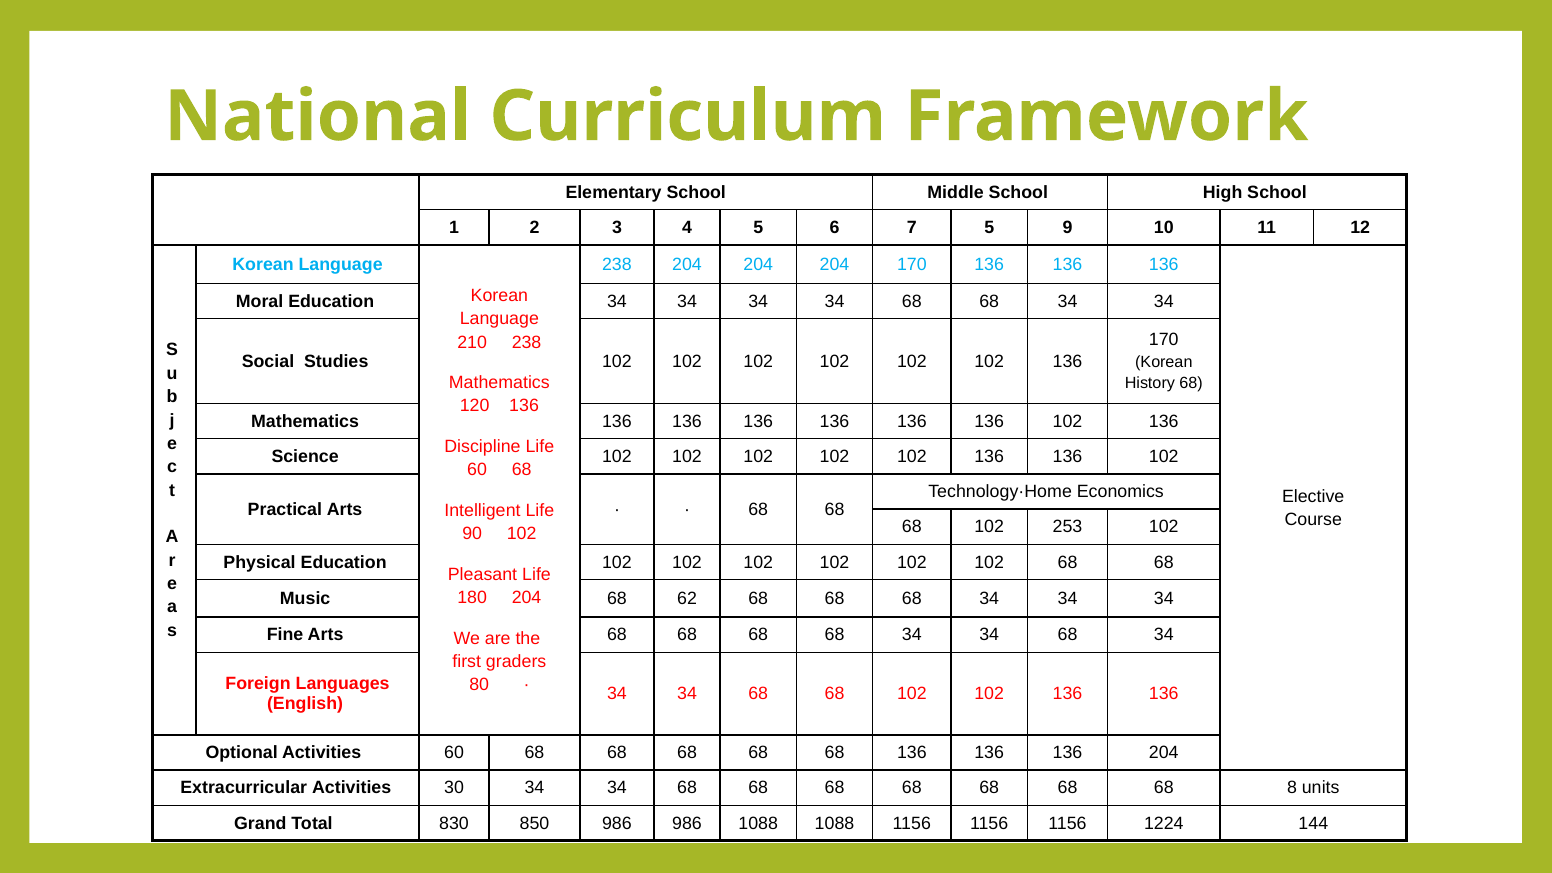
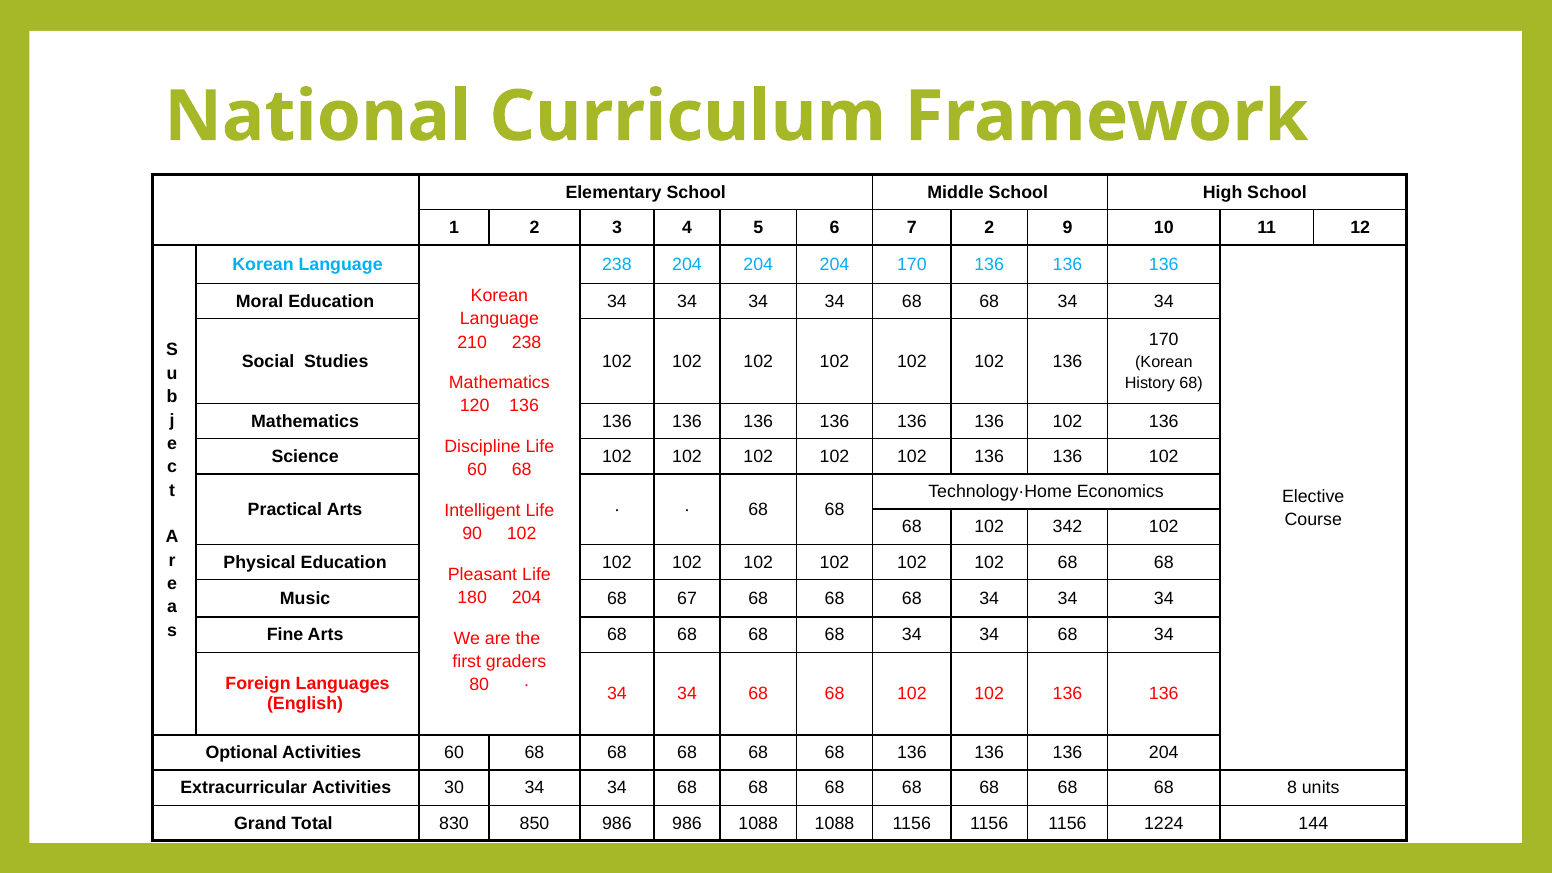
7 5: 5 -> 2
253: 253 -> 342
62: 62 -> 67
